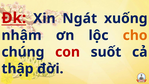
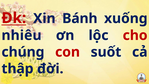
Ngát: Ngát -> Bánh
nhậm: nhậm -> nhiêu
cho colour: orange -> red
